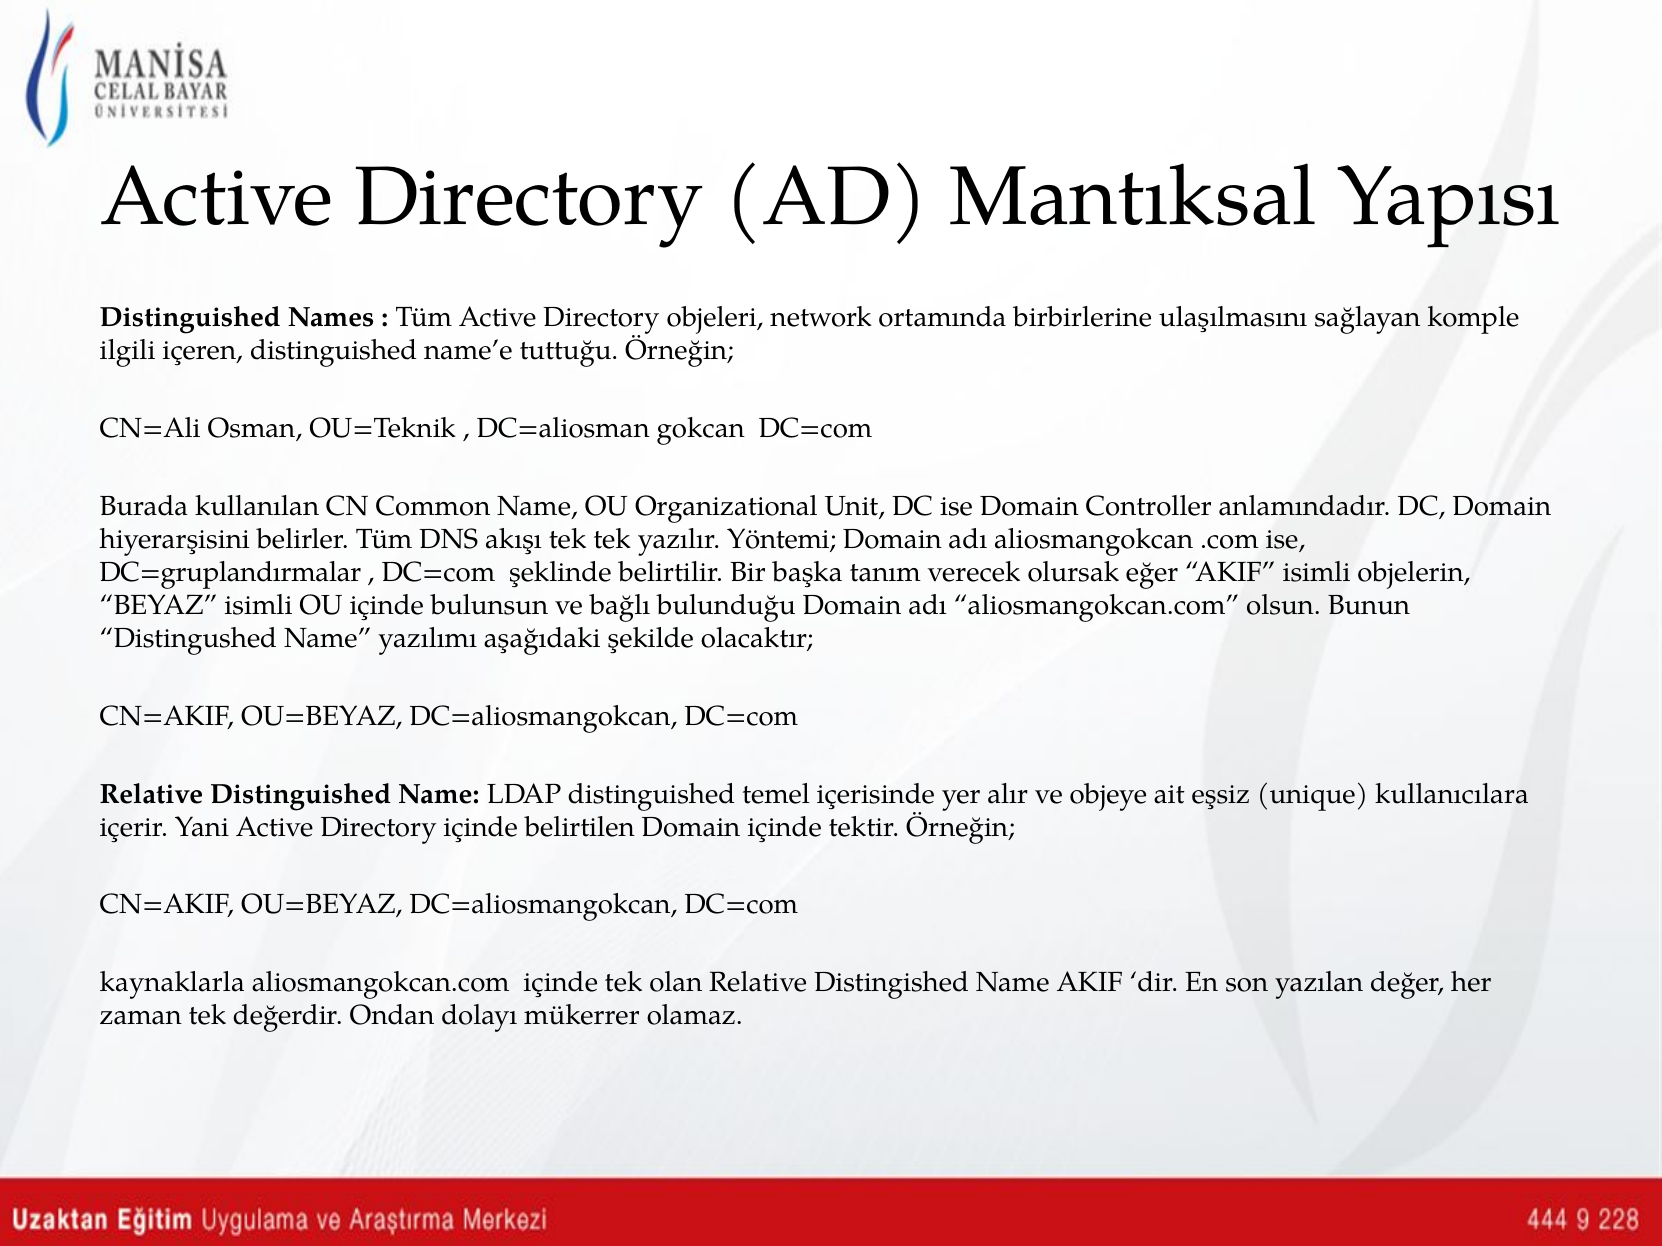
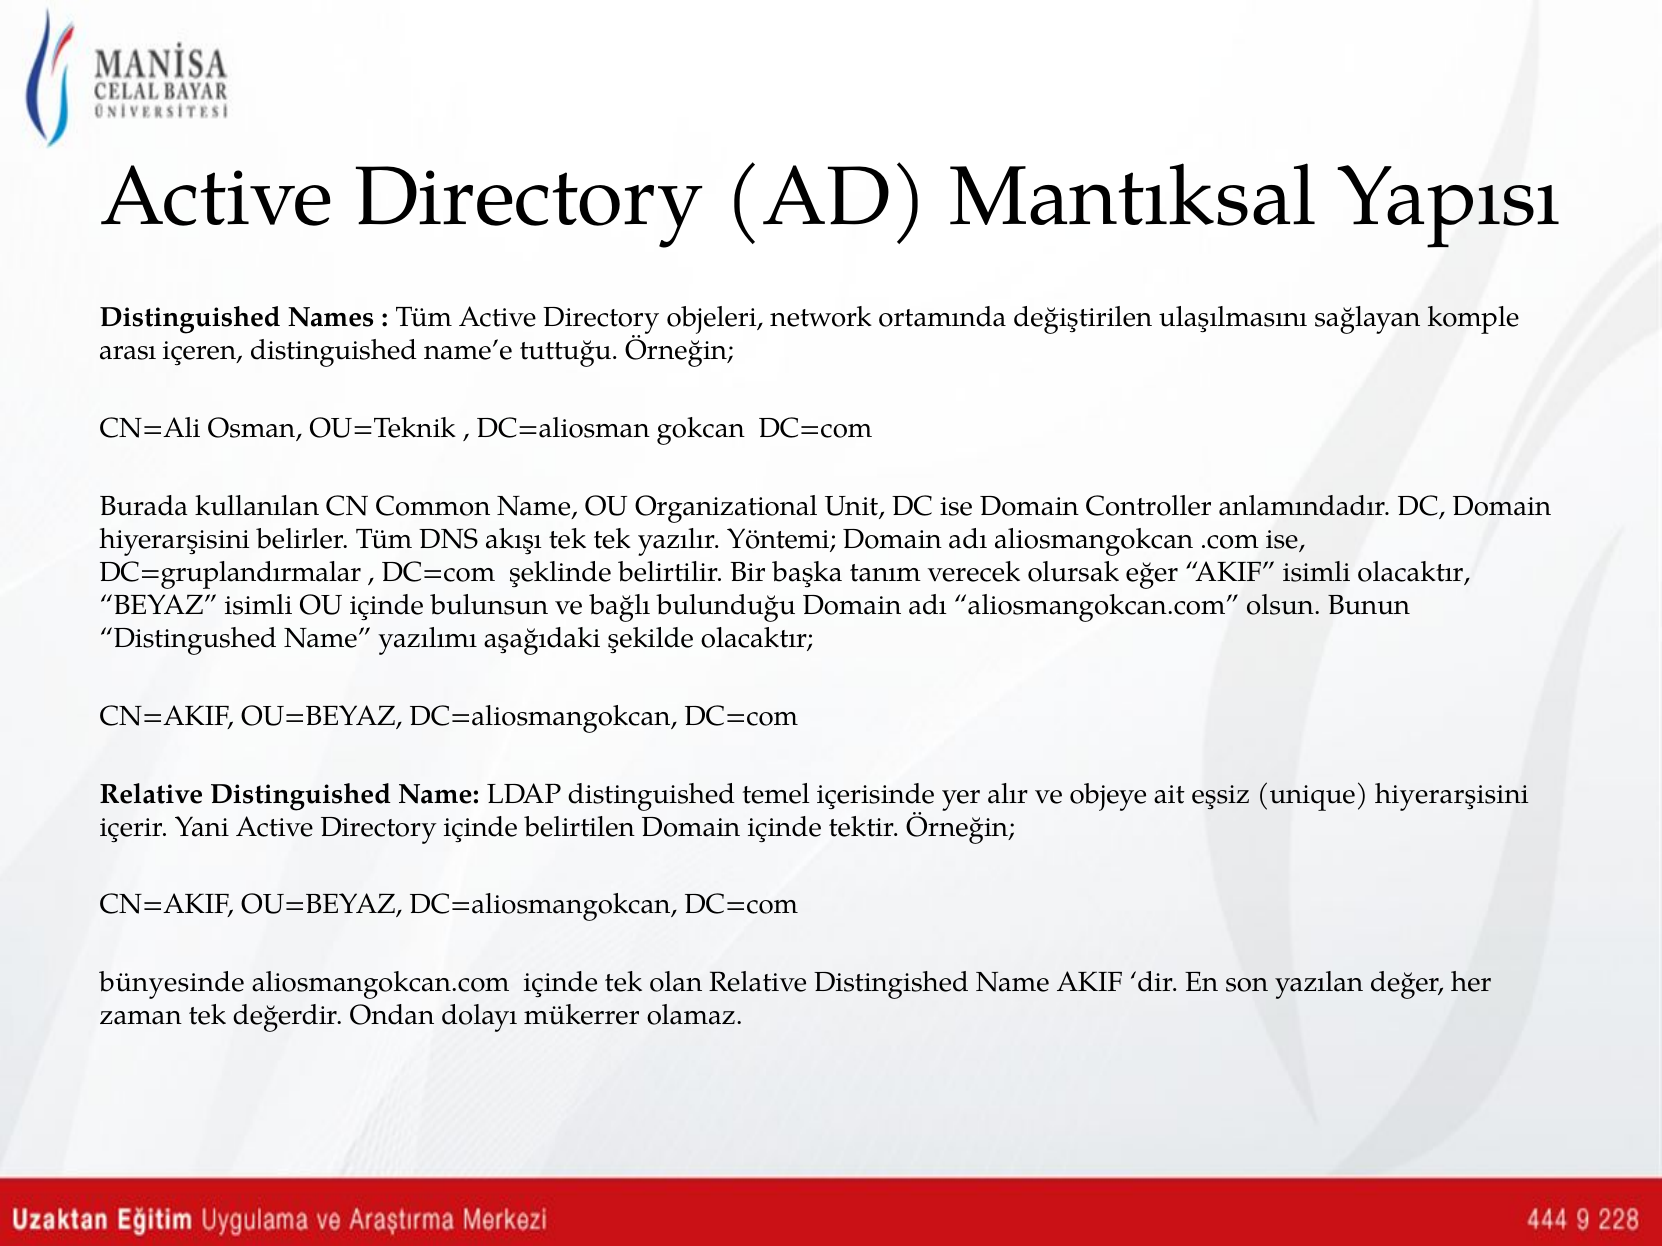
birbirlerine: birbirlerine -> değiştirilen
ilgili: ilgili -> arası
isimli objelerin: objelerin -> olacaktır
unique kullanıcılara: kullanıcılara -> hiyerarşisini
kaynaklarla: kaynaklarla -> bünyesinde
